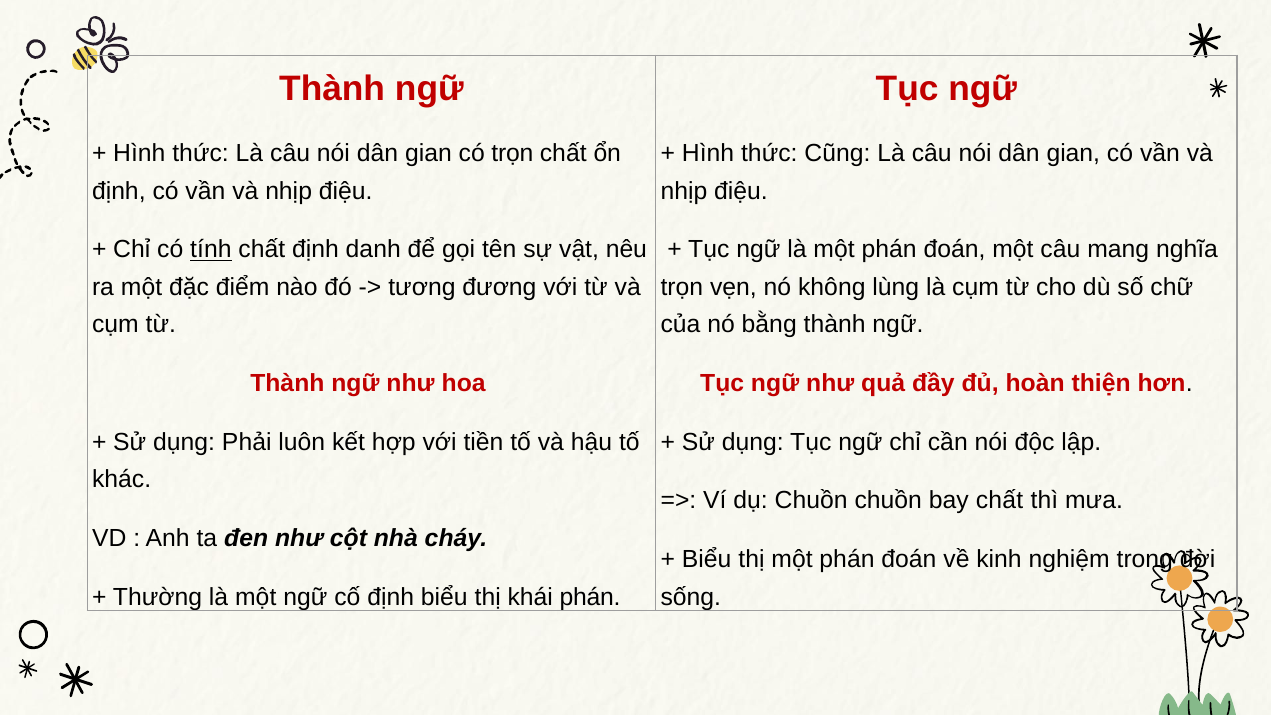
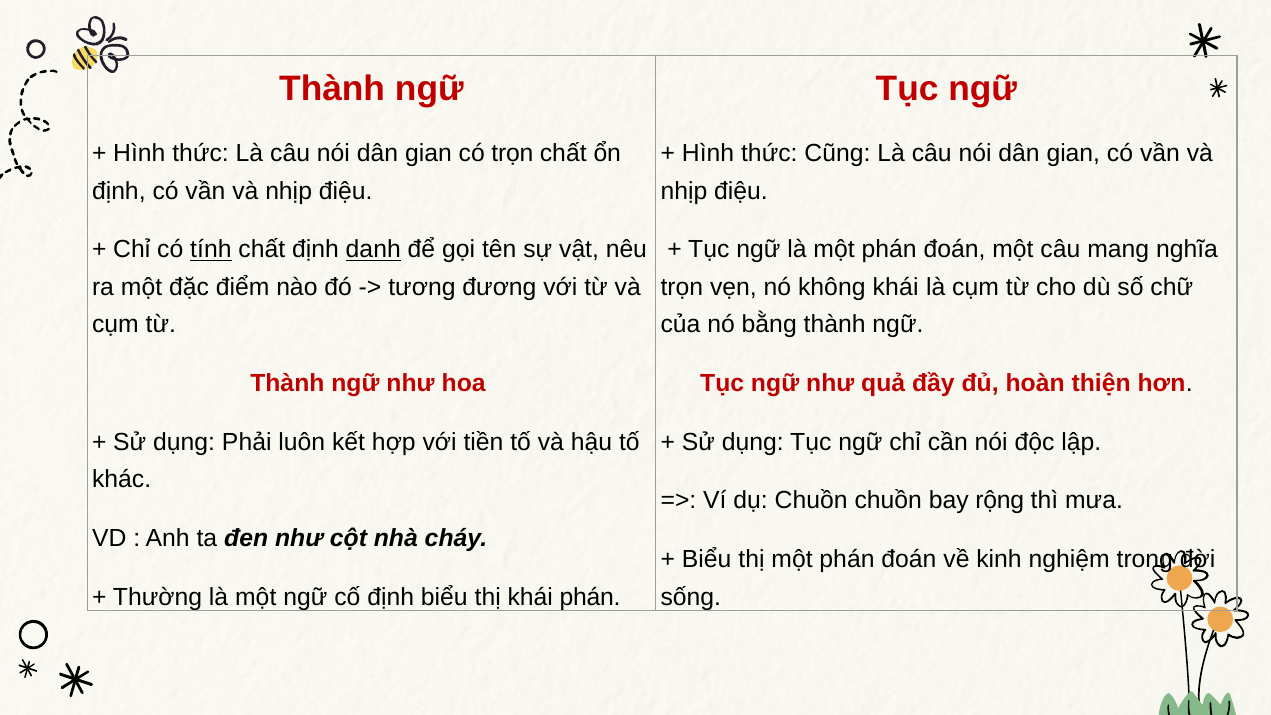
danh underline: none -> present
không lùng: lùng -> khái
bay chất: chất -> rộng
